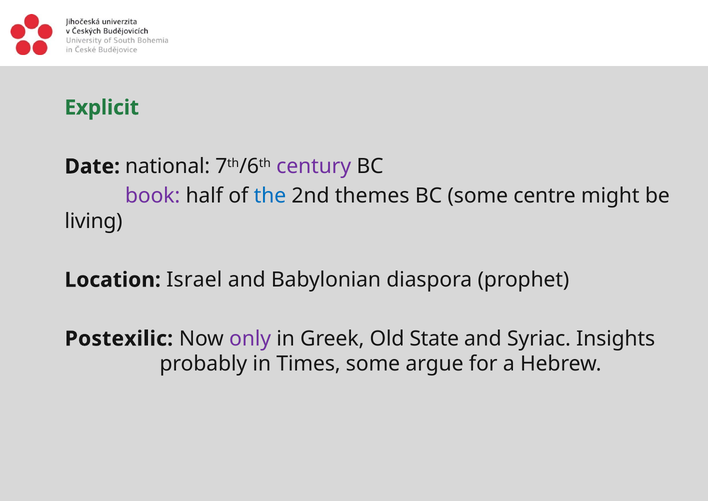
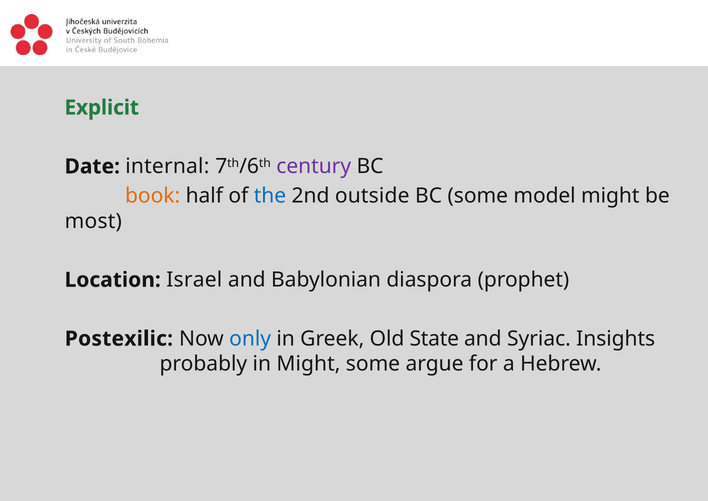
national: national -> internal
book colour: purple -> orange
themes: themes -> outside
centre: centre -> model
living: living -> most
only colour: purple -> blue
in Times: Times -> Might
